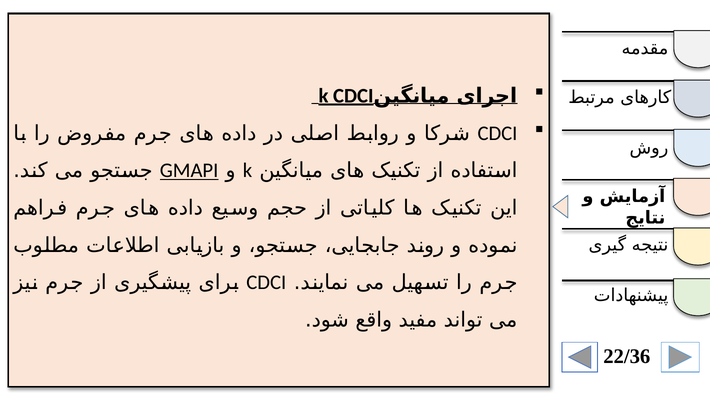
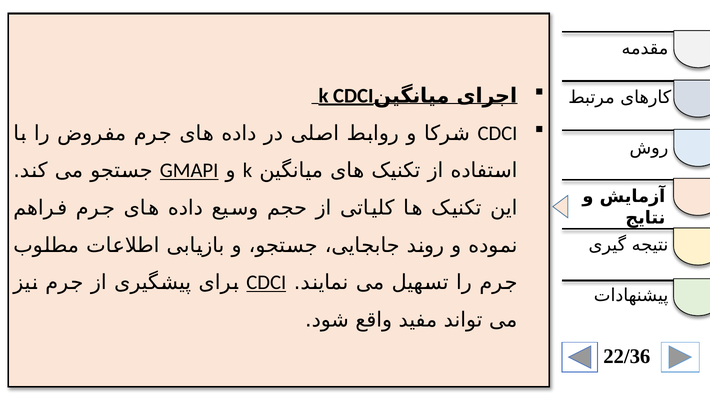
CDCI at (266, 282) underline: none -> present
